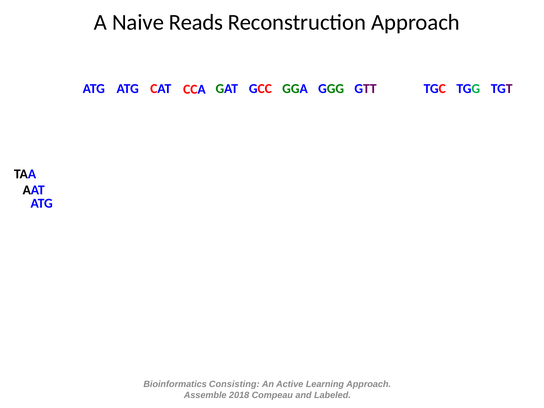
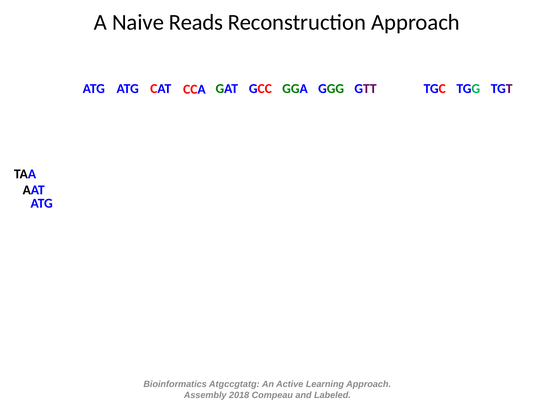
Consisting: Consisting -> Atgccgtatg
Assemble: Assemble -> Assembly
